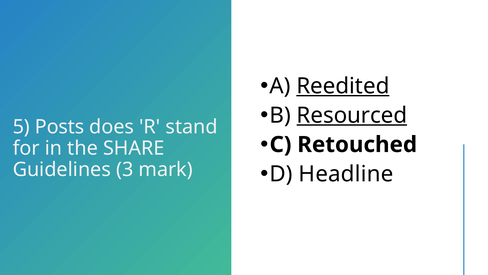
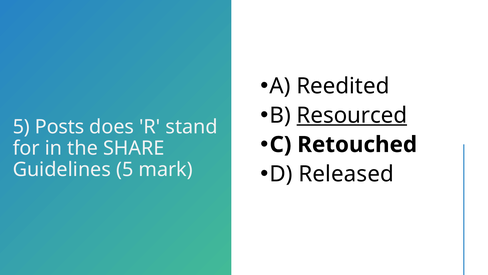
Reedited underline: present -> none
Headline: Headline -> Released
Guidelines 3: 3 -> 5
